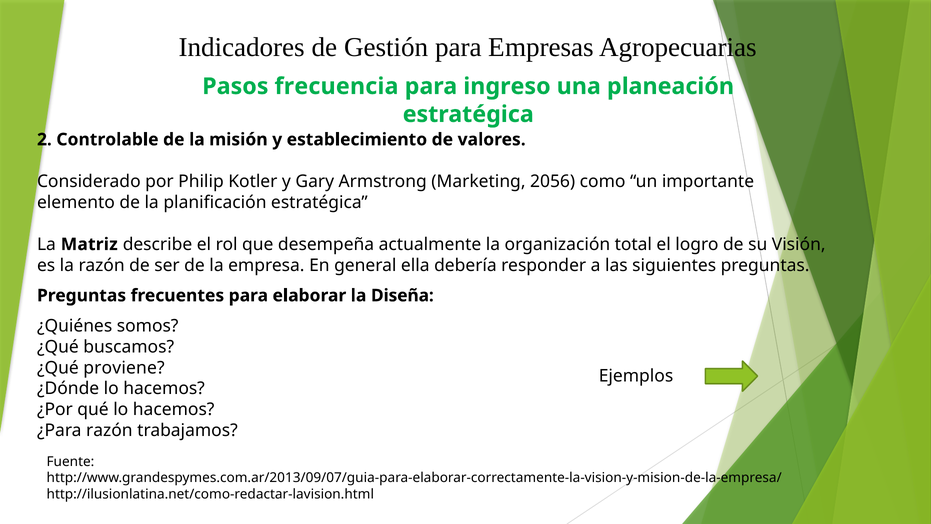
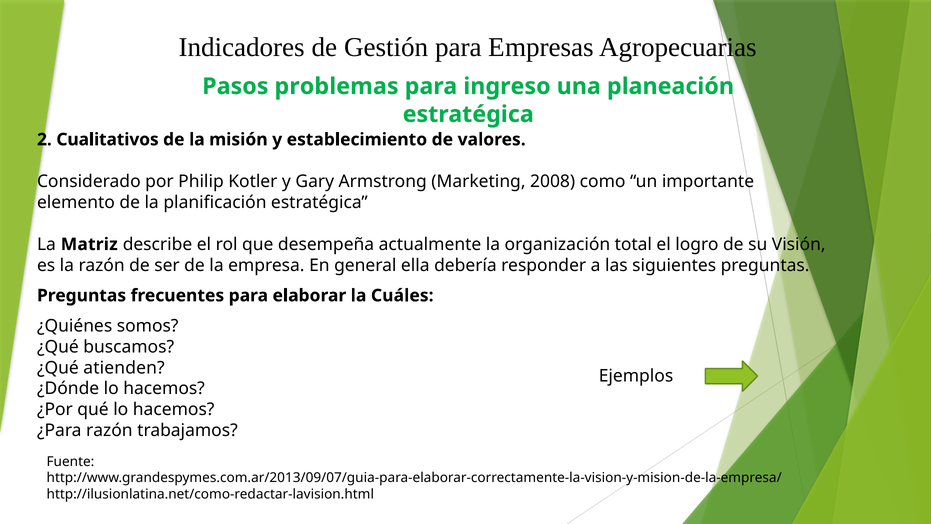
frecuencia: frecuencia -> problemas
Controlable: Controlable -> Cualitativos
2056: 2056 -> 2008
Diseña: Diseña -> Cuáles
proviene: proviene -> atienden
